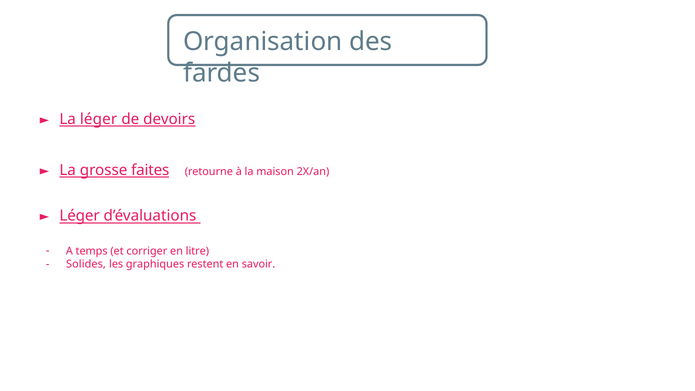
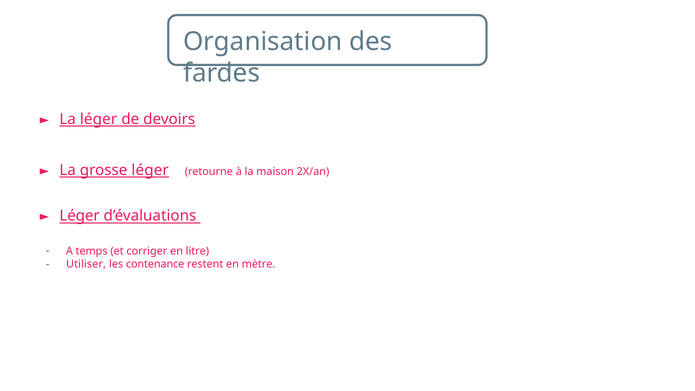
grosse faites: faites -> léger
Solides: Solides -> Utiliser
graphiques: graphiques -> contenance
savoir: savoir -> mètre
